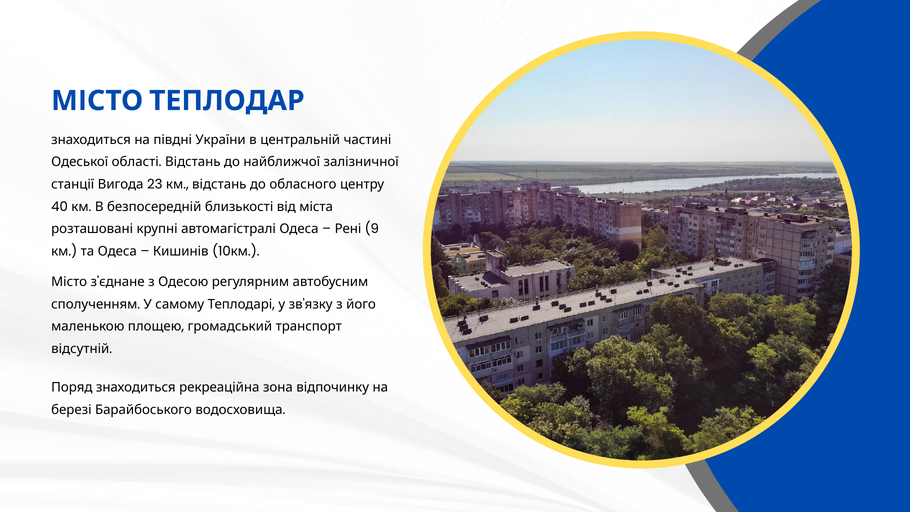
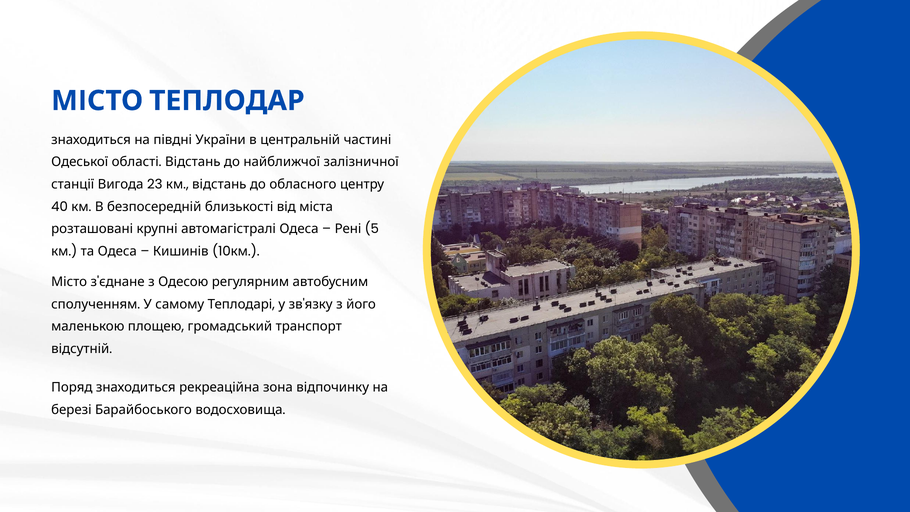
9: 9 -> 5
